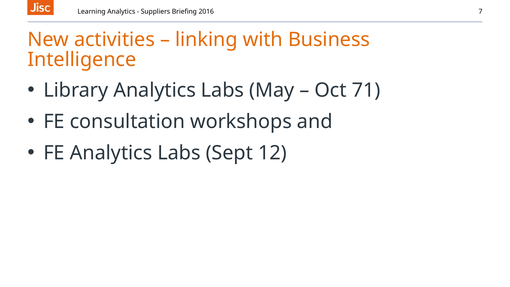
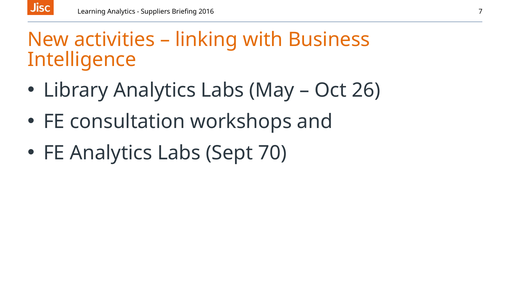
71: 71 -> 26
12: 12 -> 70
